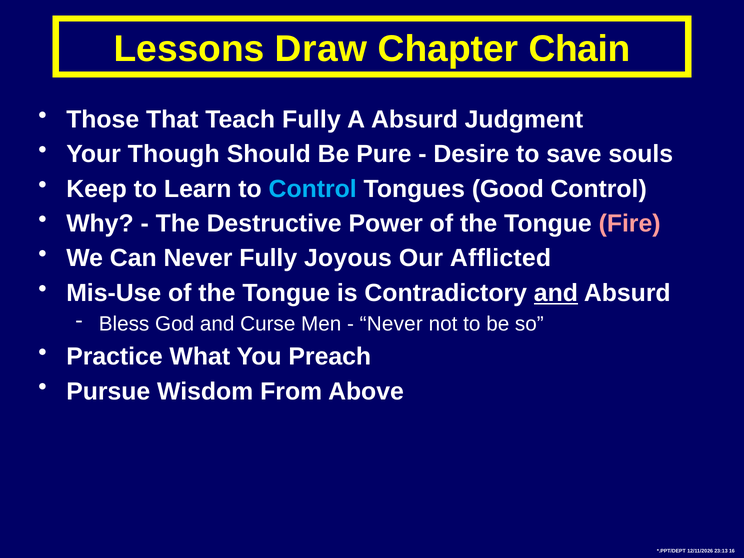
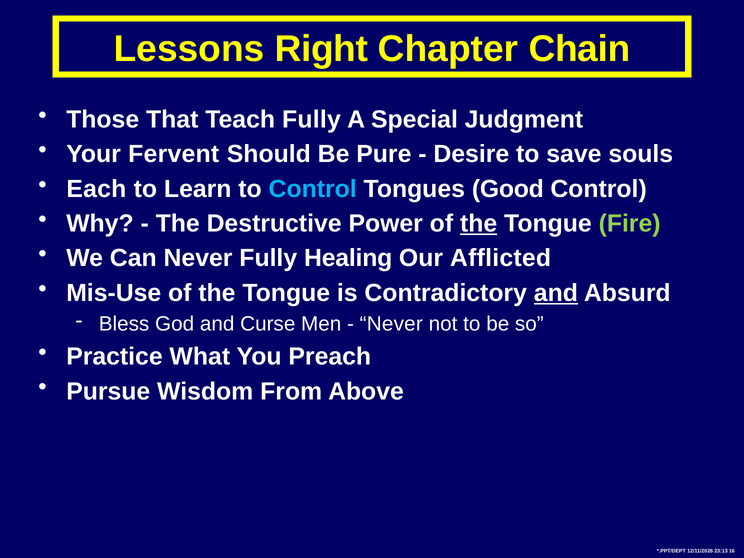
Draw: Draw -> Right
A Absurd: Absurd -> Special
Though: Though -> Fervent
Keep: Keep -> Each
the at (479, 224) underline: none -> present
Fire colour: pink -> light green
Joyous: Joyous -> Healing
